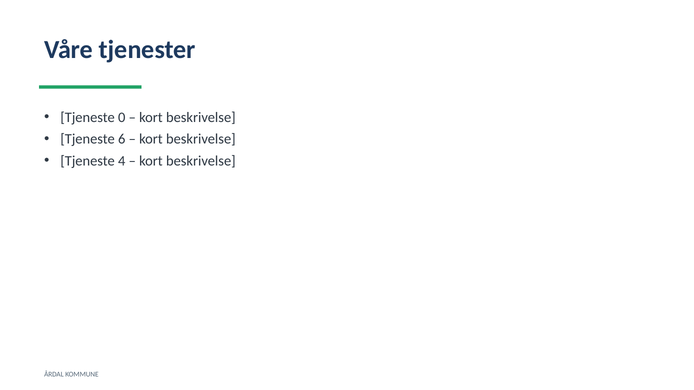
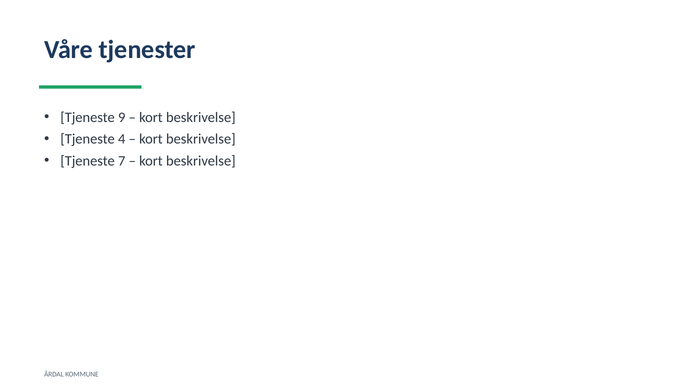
0: 0 -> 9
6: 6 -> 4
4: 4 -> 7
